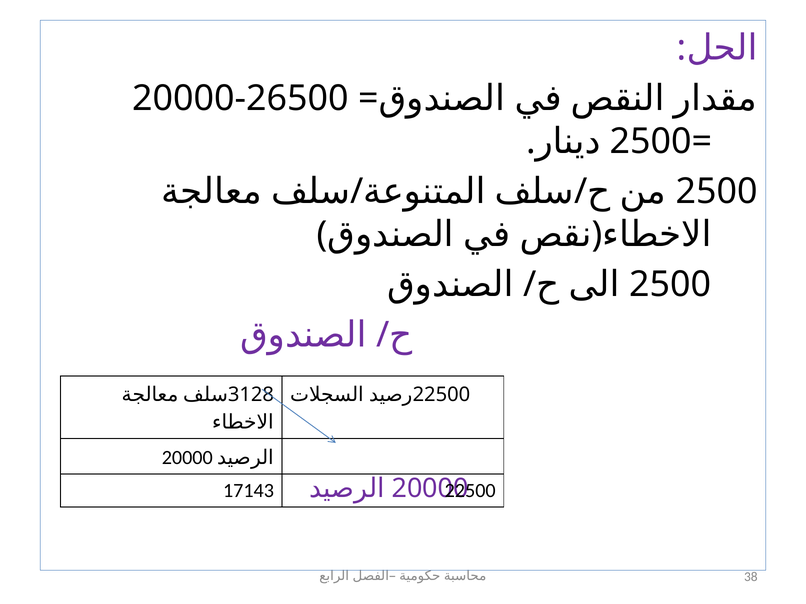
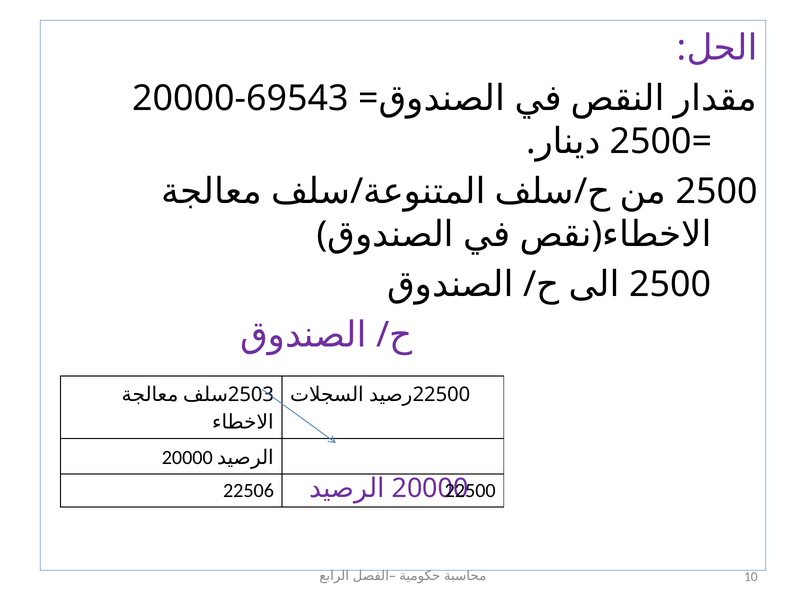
26500: 26500 -> 69543
3128: 3128 -> 2503
17143: 17143 -> 22506
38: 38 -> 10
